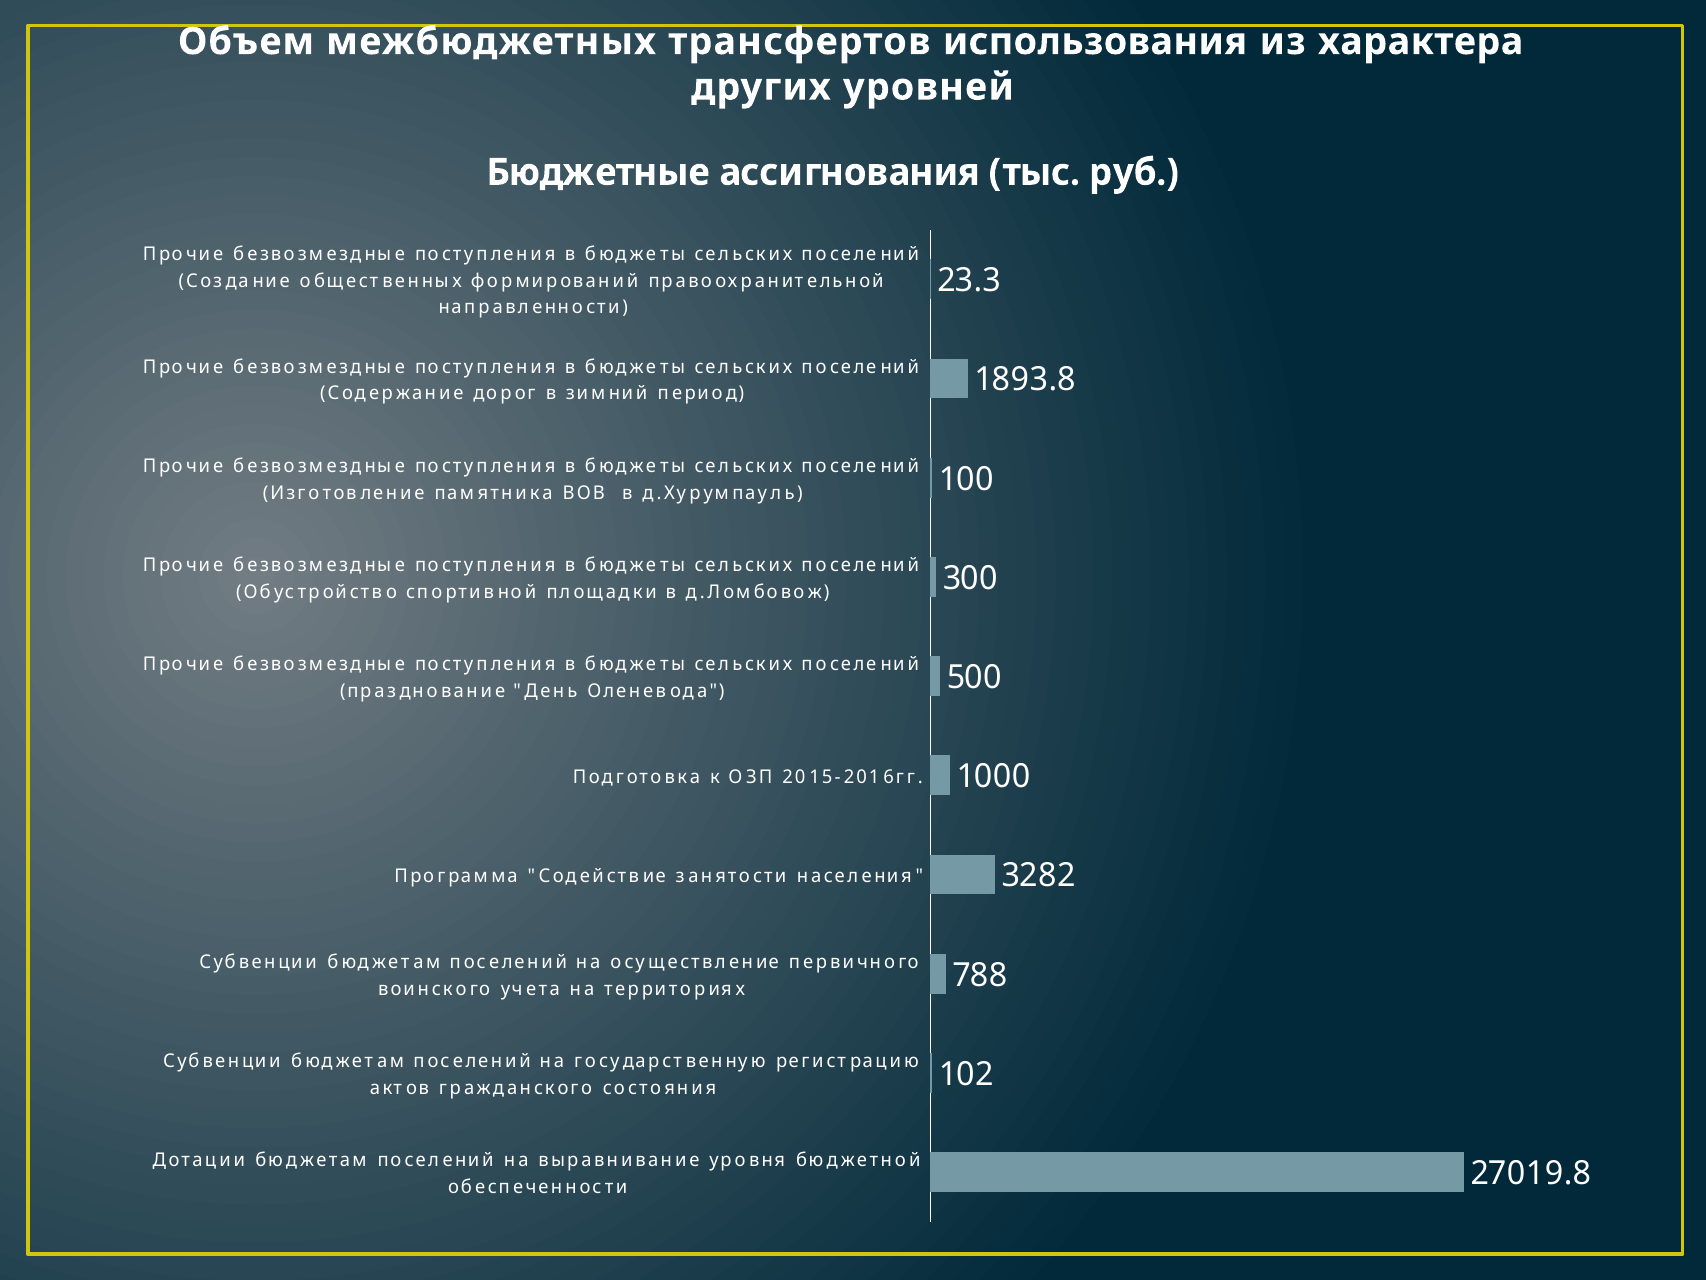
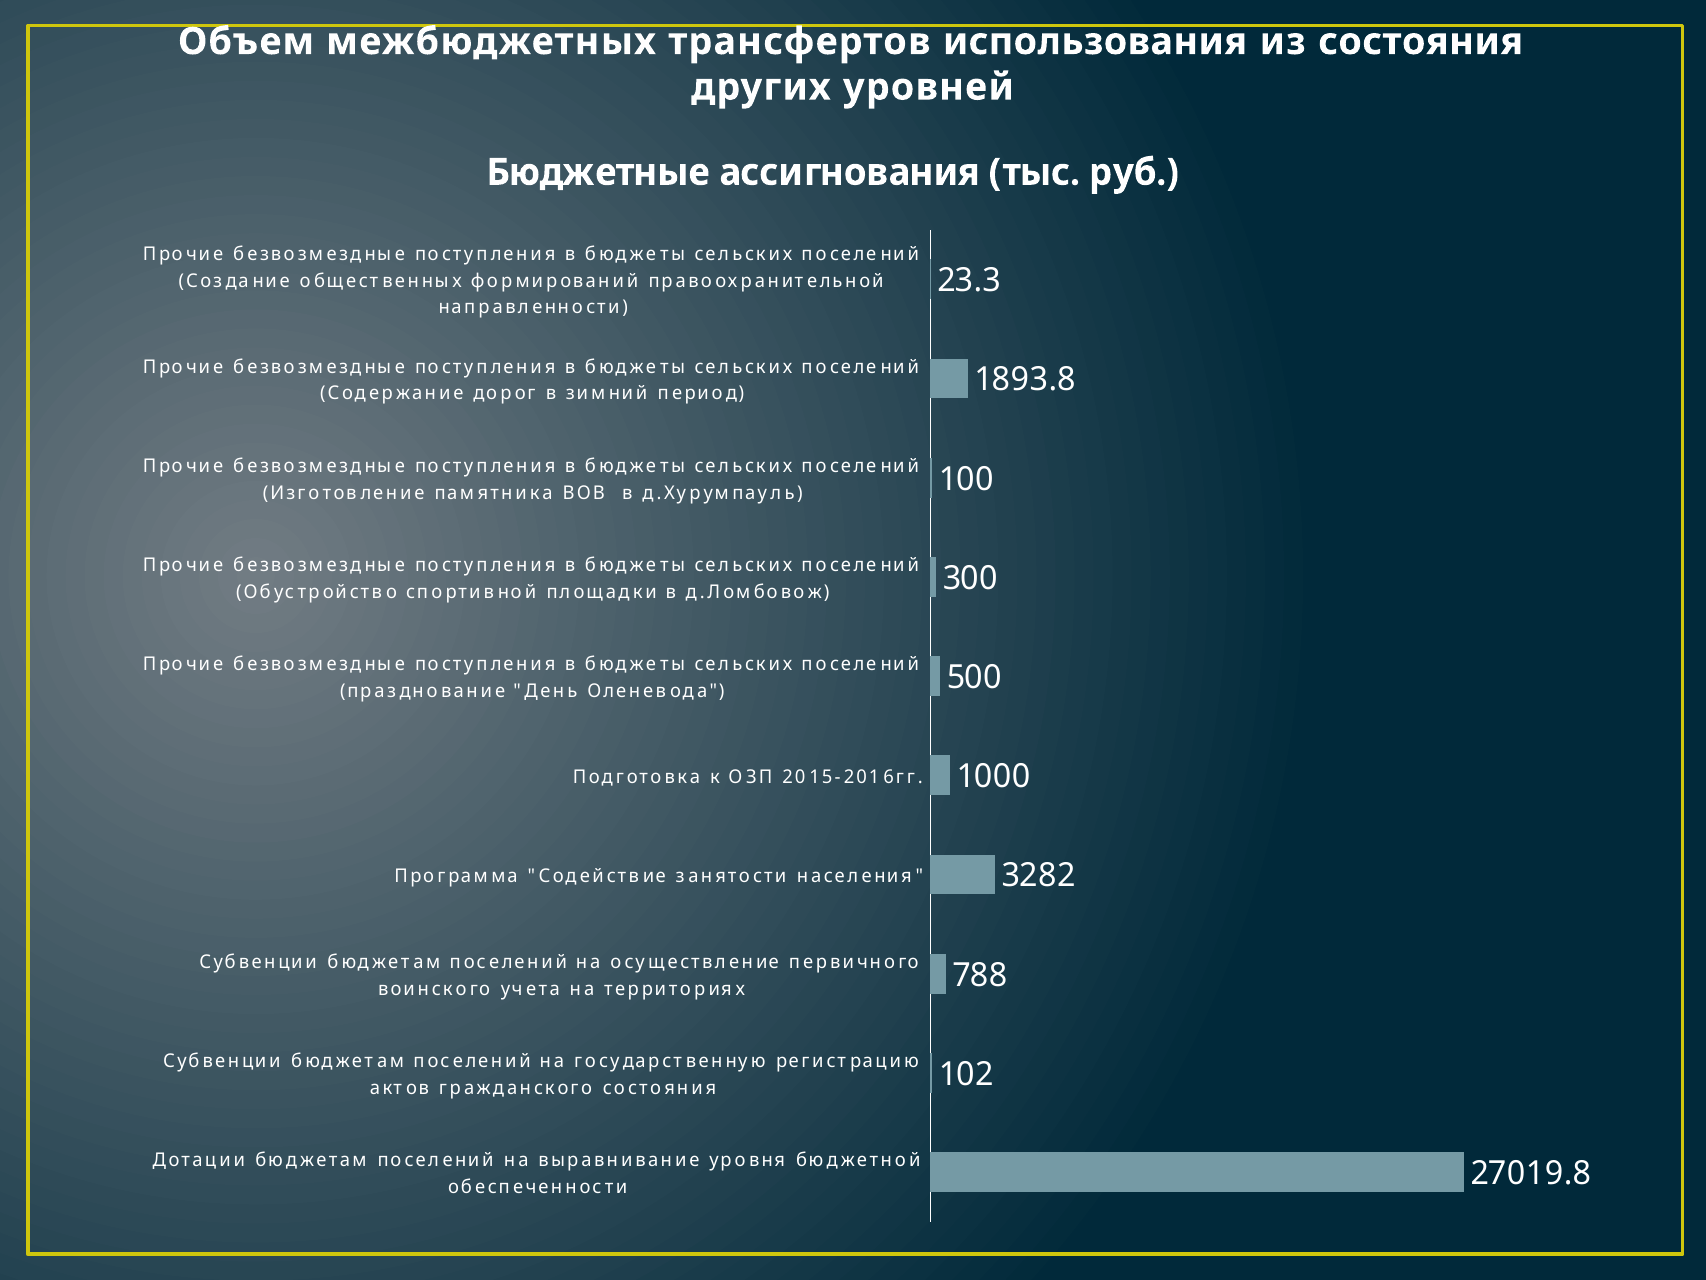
из характера: характера -> состояния
